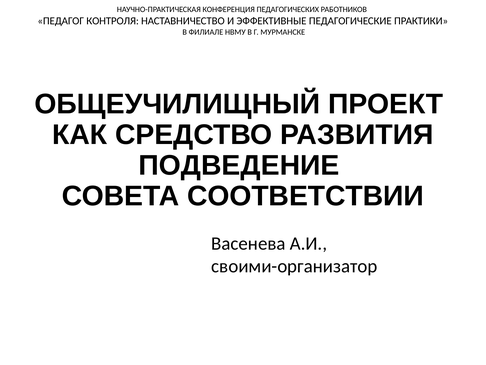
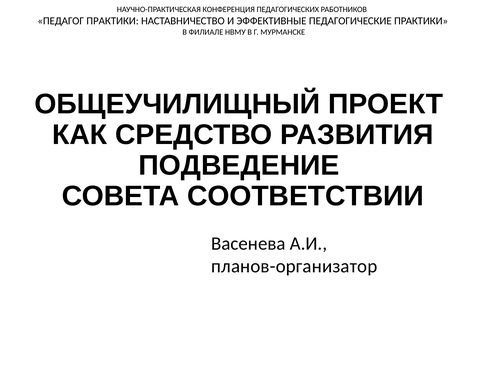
ПЕДАГОГ КОНТРОЛЯ: КОНТРОЛЯ -> ПРАКТИКИ
своими-организатор: своими-организатор -> планов-организатор
